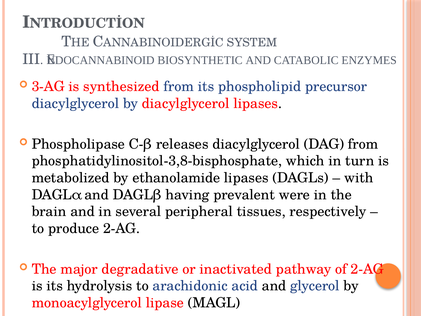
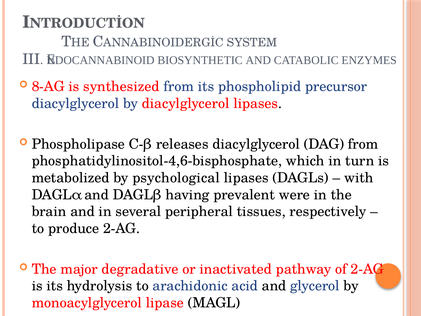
3-AG: 3-AG -> 8-AG
phosphatidylinositol-3,8-bisphosphate: phosphatidylinositol-3,8-bisphosphate -> phosphatidylinositol-4,6-bisphosphate
ethanolamide: ethanolamide -> psychological
